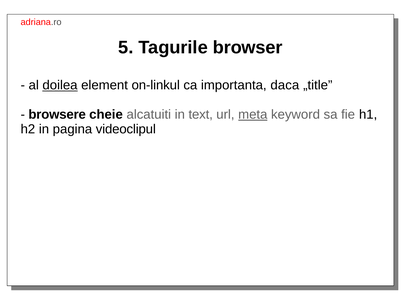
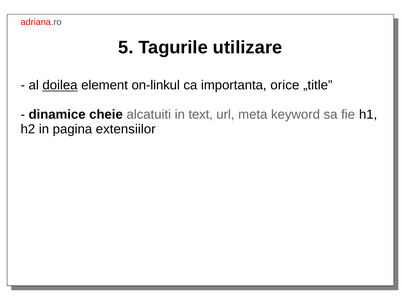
browser: browser -> utilizare
daca: daca -> orice
browsere: browsere -> dinamice
meta underline: present -> none
videoclipul: videoclipul -> extensiilor
